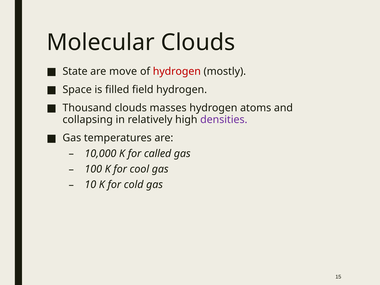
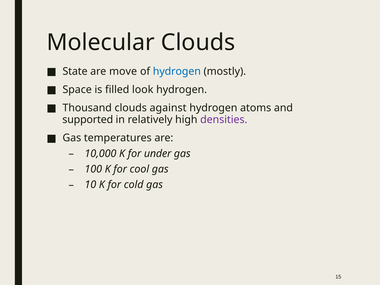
hydrogen at (177, 71) colour: red -> blue
field: field -> look
masses: masses -> against
collapsing: collapsing -> supported
called: called -> under
